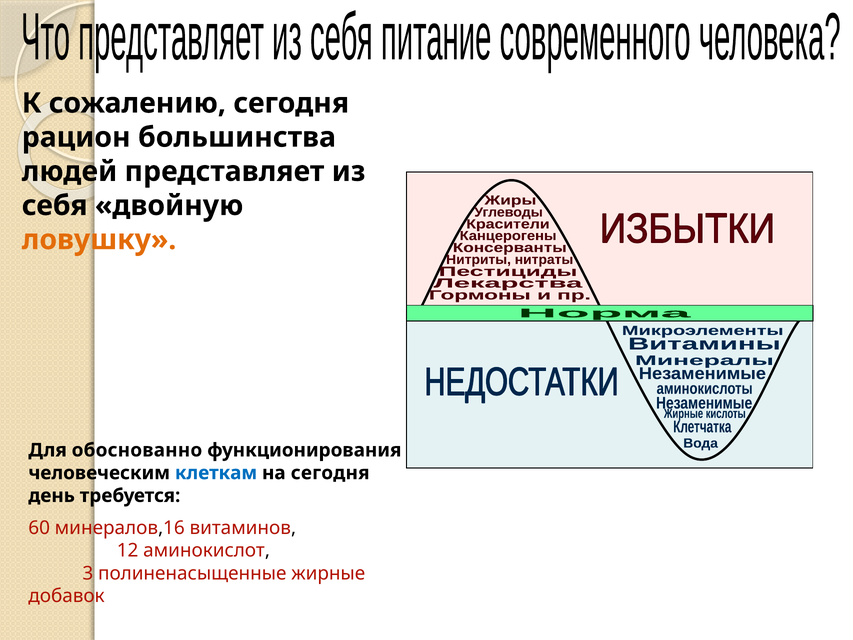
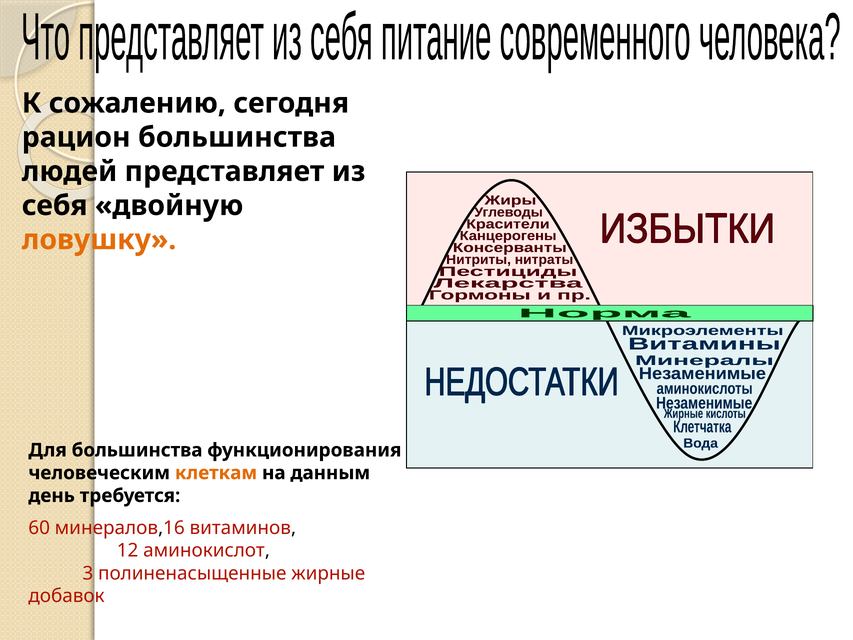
Для обоснованно: обоснованно -> большинства
клеткам colour: blue -> orange
на сегодня: сегодня -> данным
